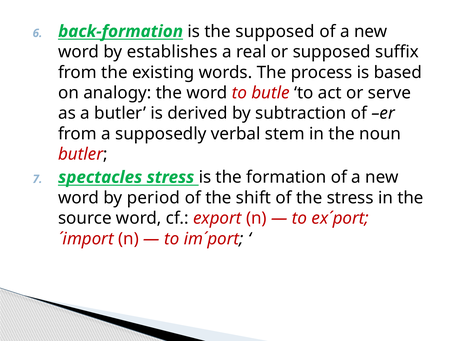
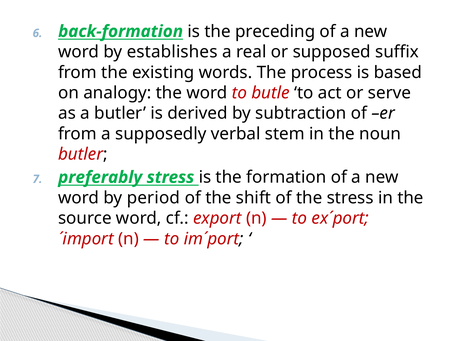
the supposed: supposed -> preceding
spectacles: spectacles -> preferably
